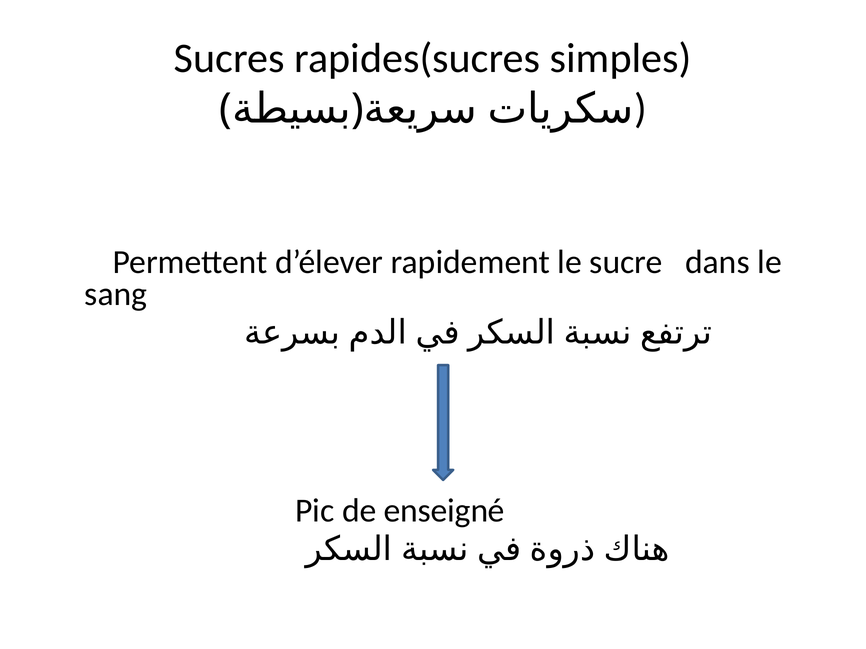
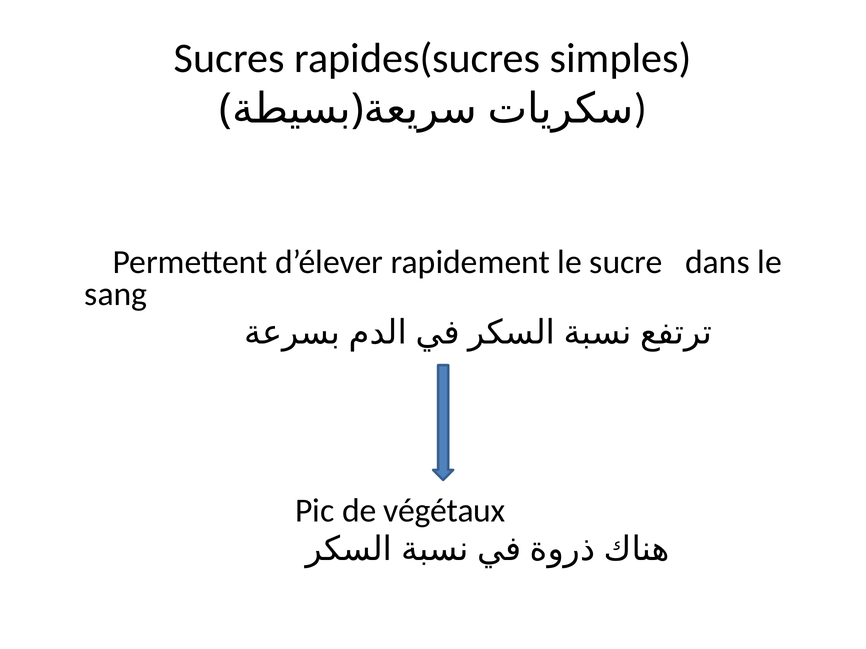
enseigné: enseigné -> végétaux
